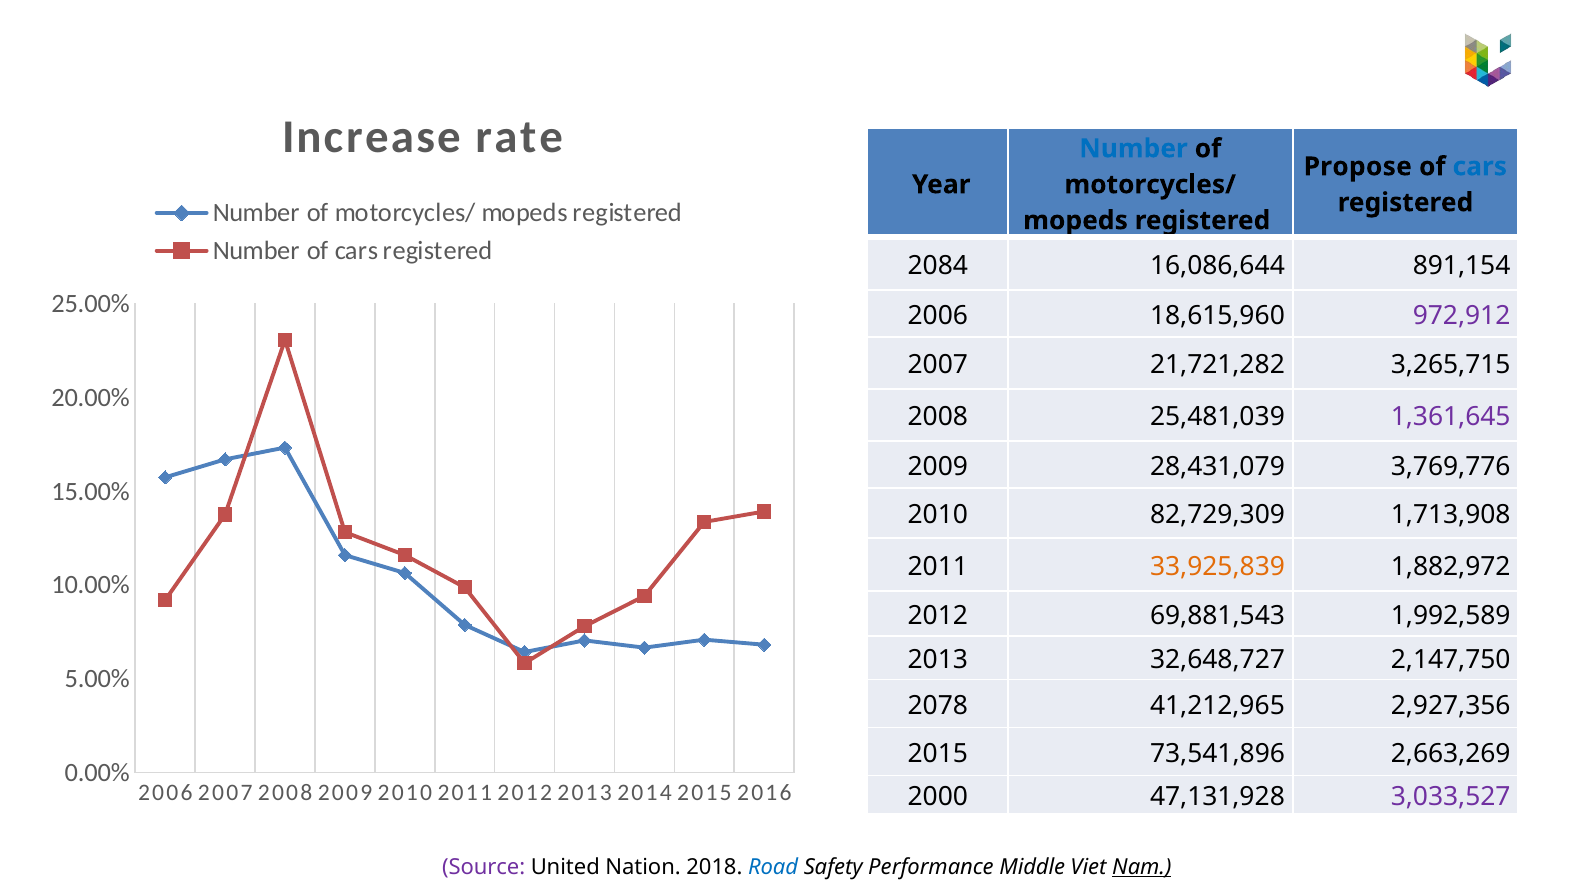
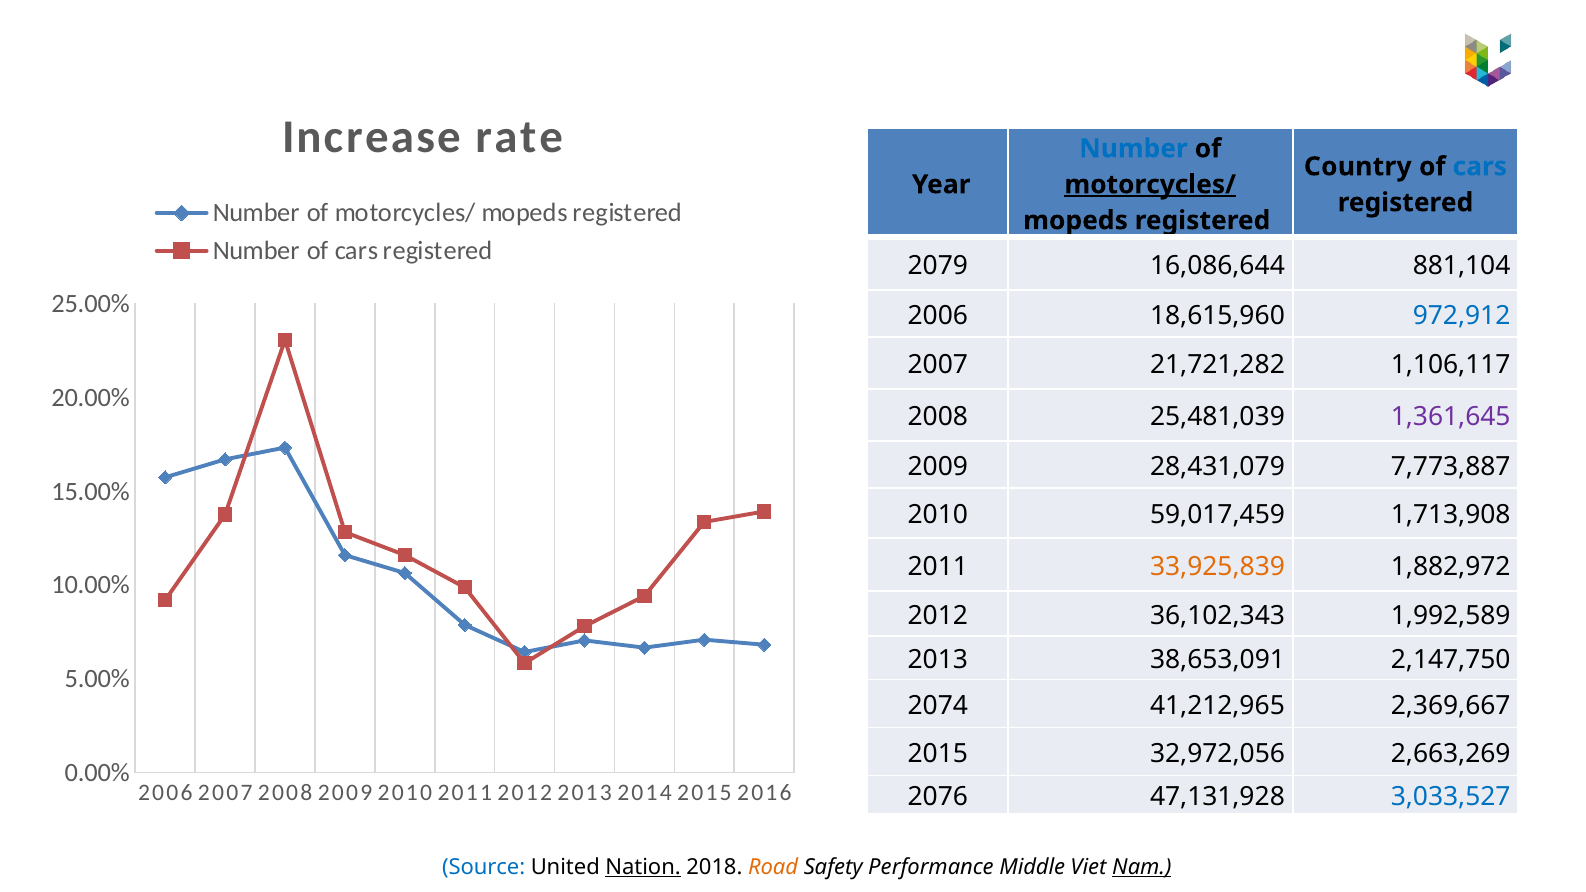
Propose: Propose -> Country
motorcycles/ at (1150, 185) underline: none -> present
2084: 2084 -> 2079
891,154: 891,154 -> 881,104
972,912 colour: purple -> blue
3,265,715: 3,265,715 -> 1,106,117
3,769,776: 3,769,776 -> 7,773,887
82,729,309: 82,729,309 -> 59,017,459
69,881,543: 69,881,543 -> 36,102,343
32,648,727: 32,648,727 -> 38,653,091
2078: 2078 -> 2074
2,927,356: 2,927,356 -> 2,369,667
73,541,896: 73,541,896 -> 32,972,056
2000: 2000 -> 2076
3,033,527 colour: purple -> blue
Source colour: purple -> blue
Nation underline: none -> present
Road colour: blue -> orange
